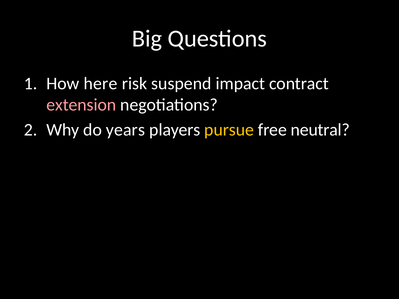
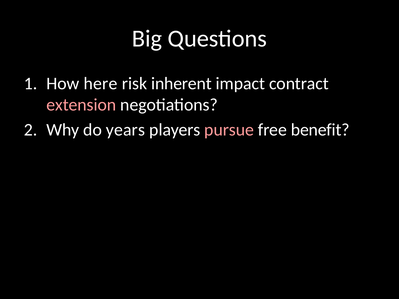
suspend: suspend -> inherent
pursue colour: yellow -> pink
neutral: neutral -> benefit
